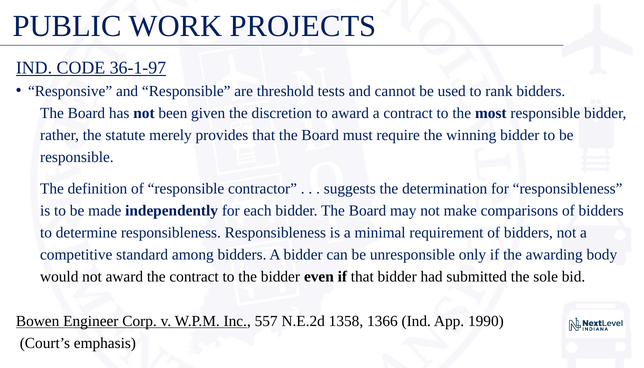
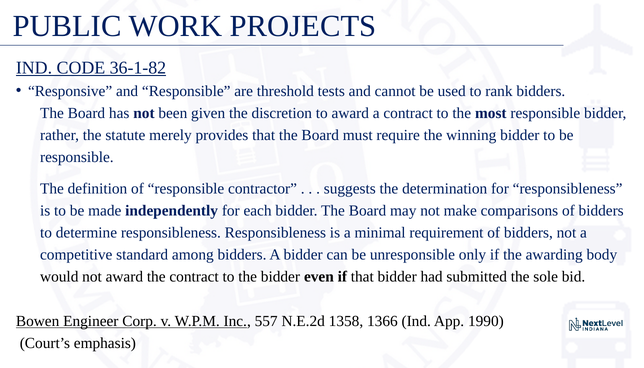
36-1-97: 36-1-97 -> 36-1-82
